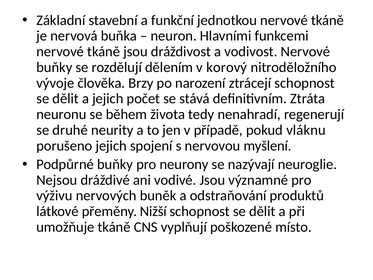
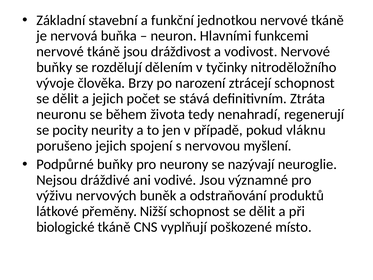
korový: korový -> tyčinky
druhé: druhé -> pocity
umožňuje: umožňuje -> biologické
